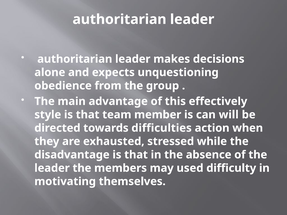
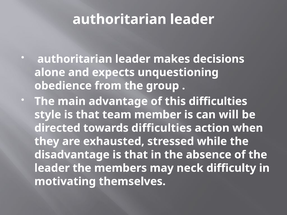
this effectively: effectively -> difficulties
used: used -> neck
